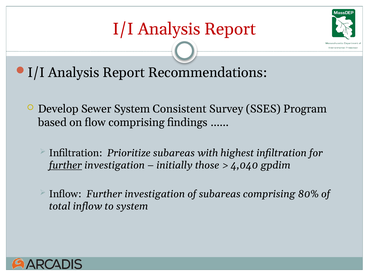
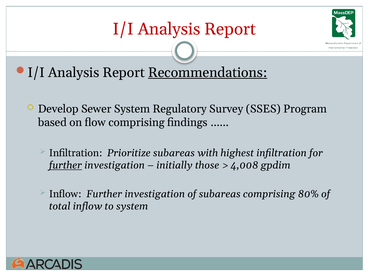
Recommendations underline: none -> present
Consistent: Consistent -> Regulatory
4,040: 4,040 -> 4,008
